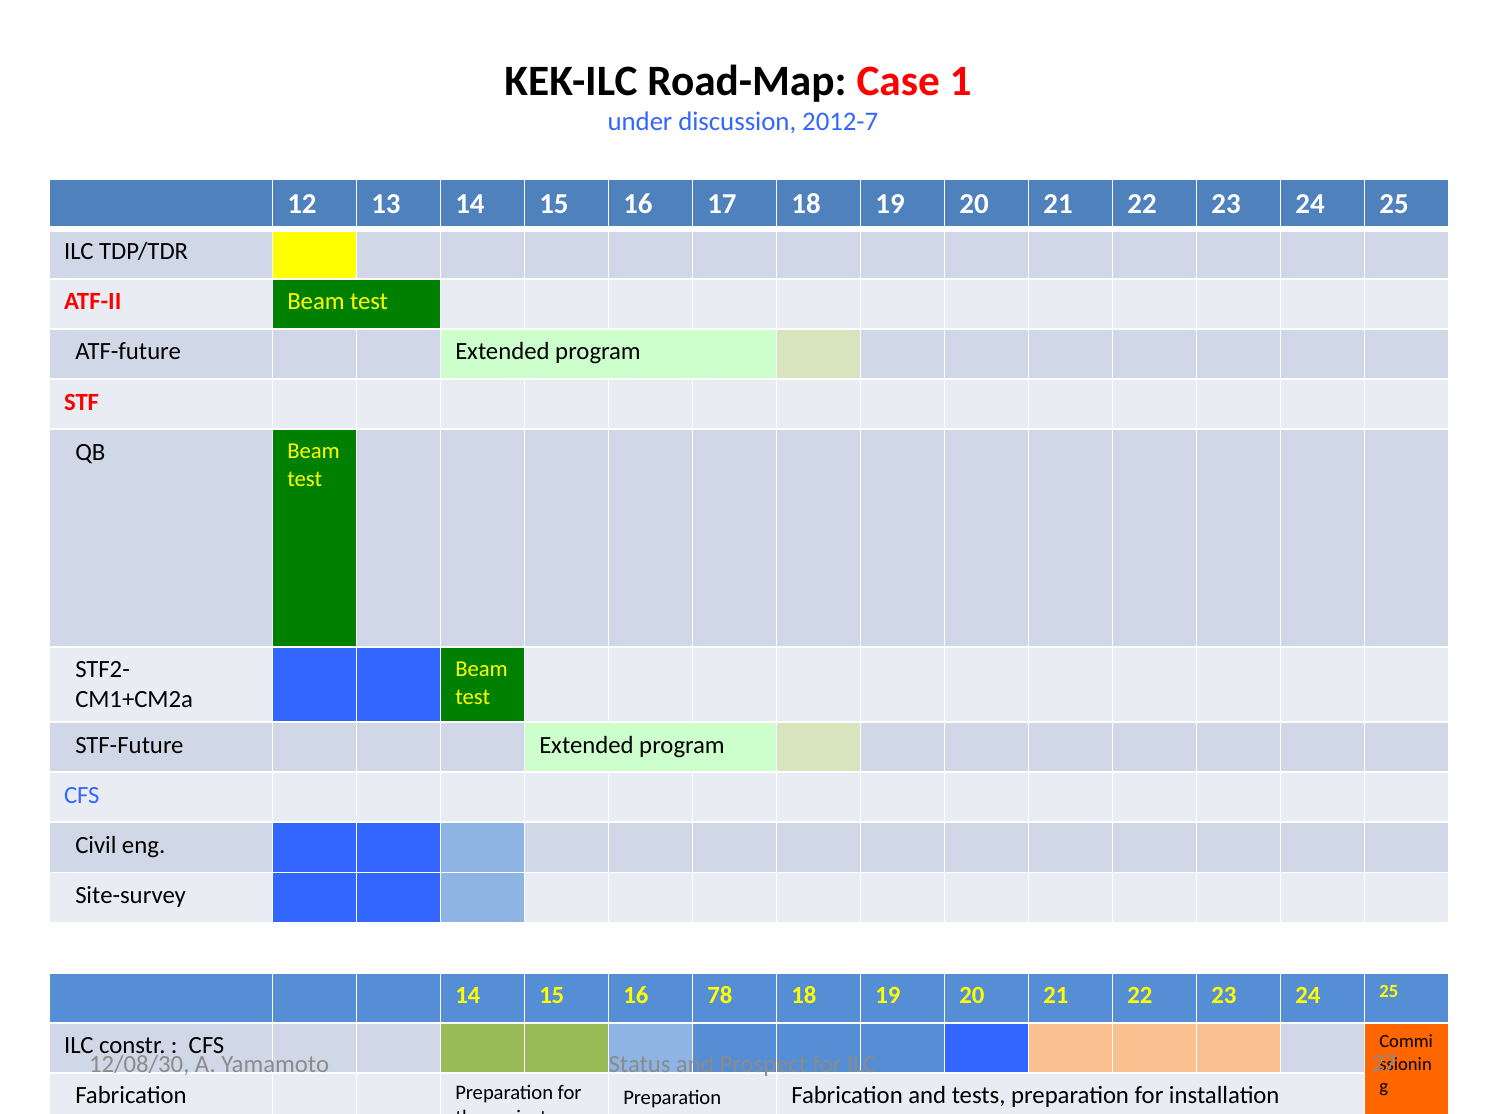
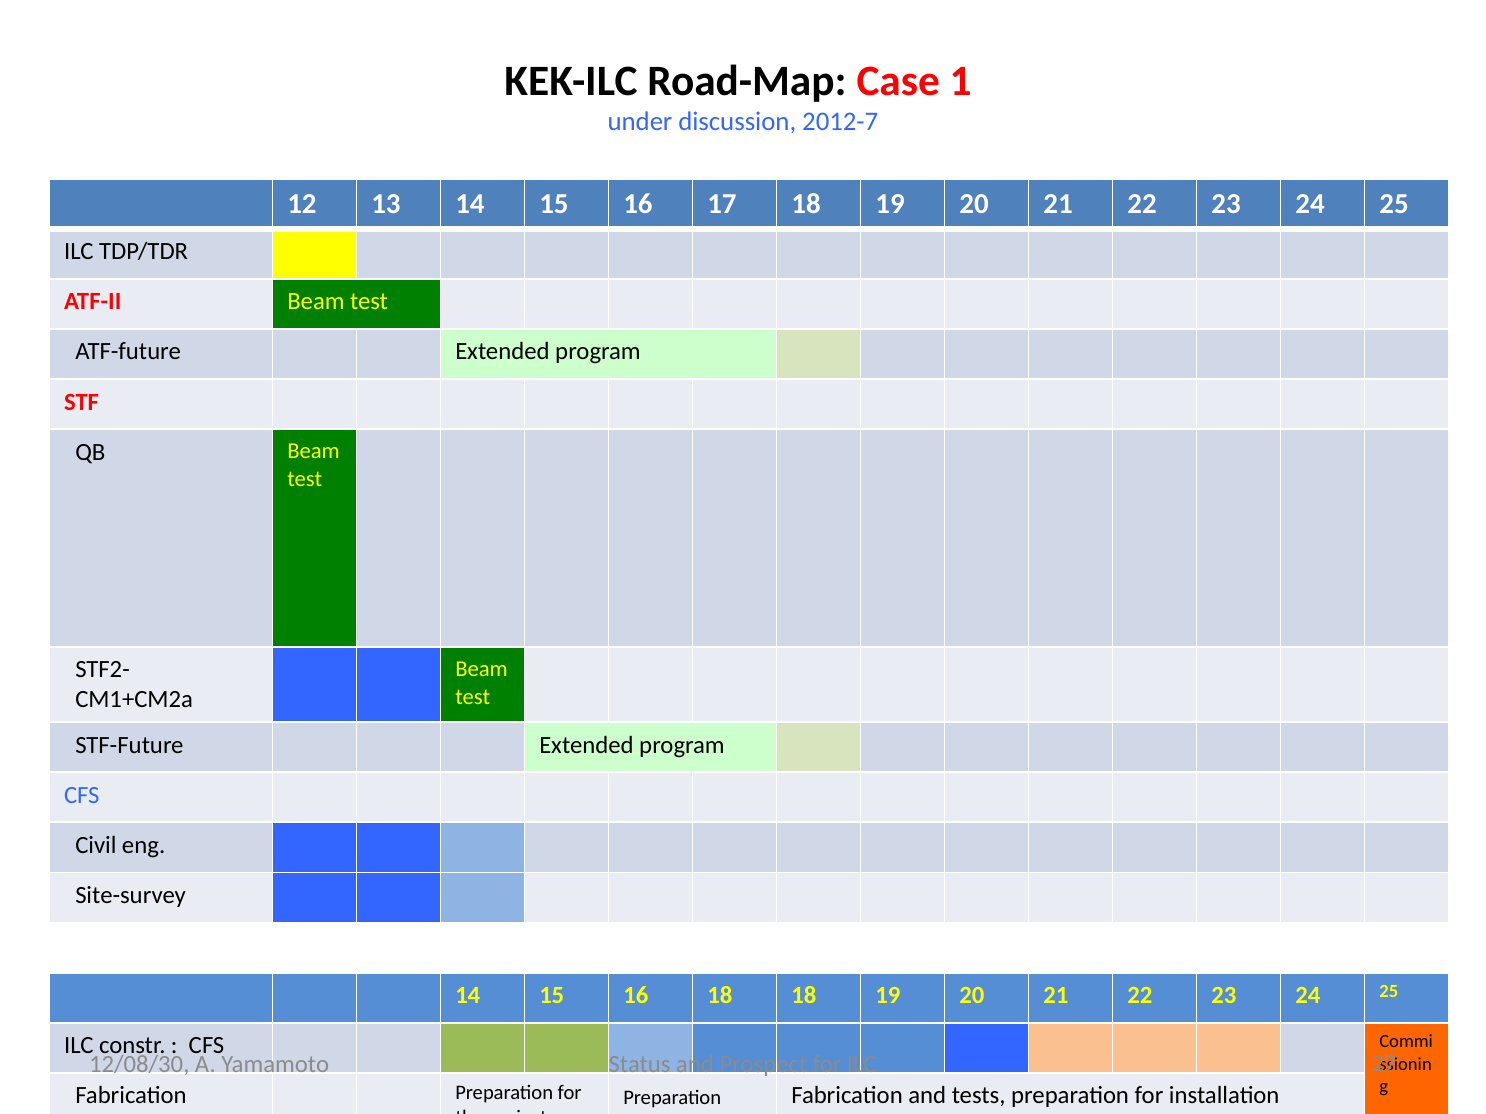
16 78: 78 -> 18
